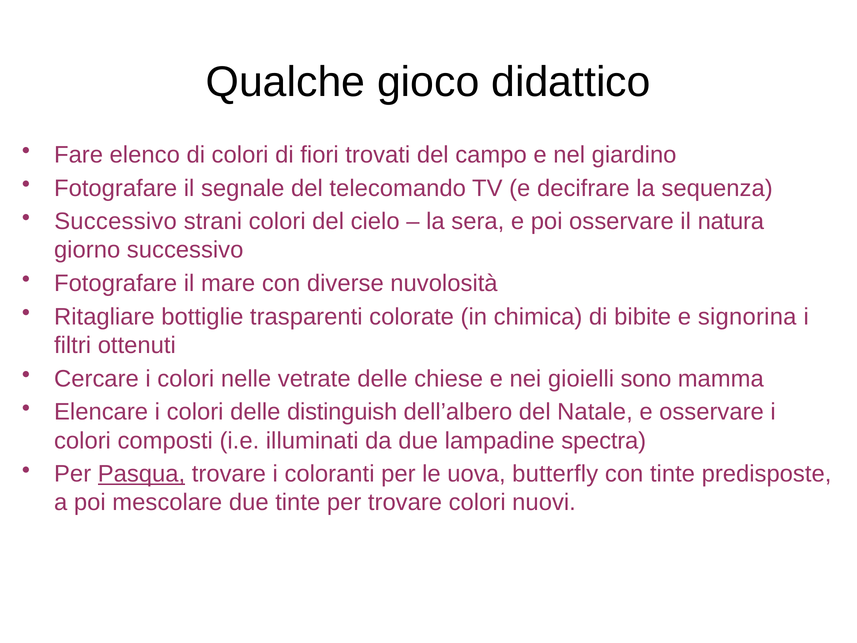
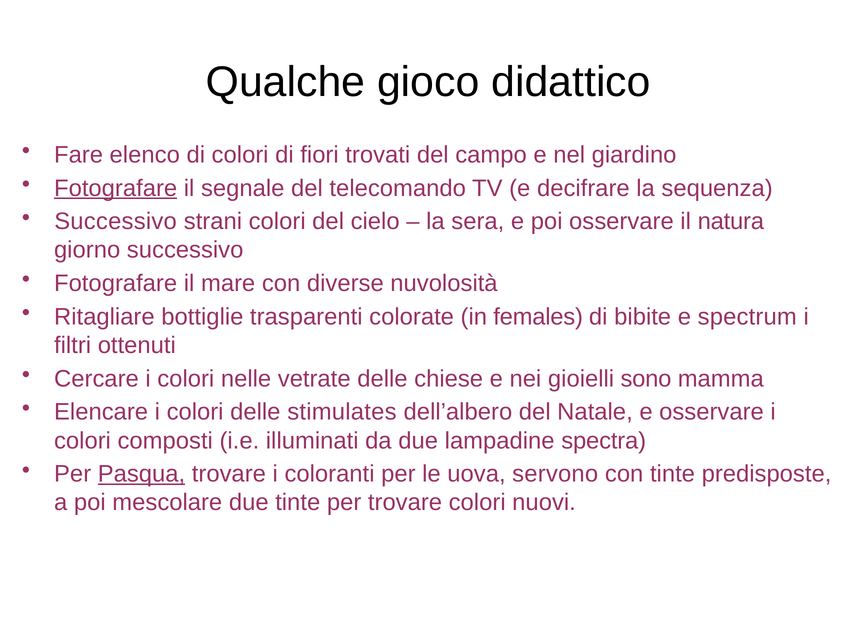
Fotografare at (116, 188) underline: none -> present
chimica: chimica -> females
signorina: signorina -> spectrum
distinguish: distinguish -> stimulates
butterfly: butterfly -> servono
